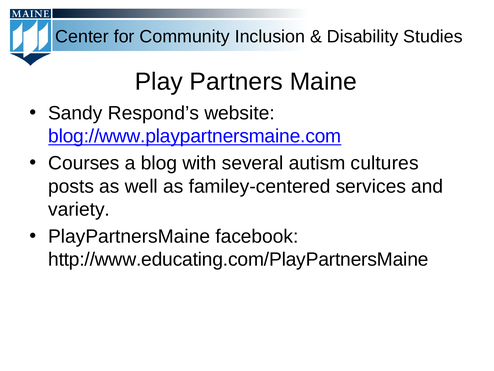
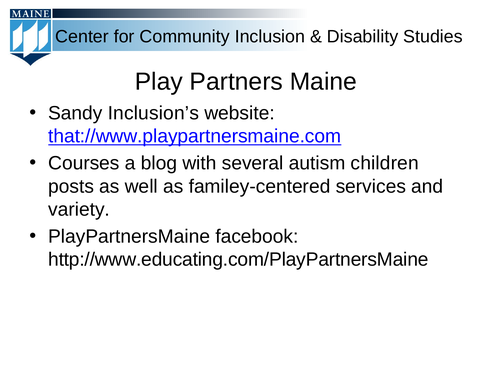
Respond’s: Respond’s -> Inclusion’s
blog://www.playpartnersmaine.com: blog://www.playpartnersmaine.com -> that://www.playpartnersmaine.com
cultures: cultures -> children
